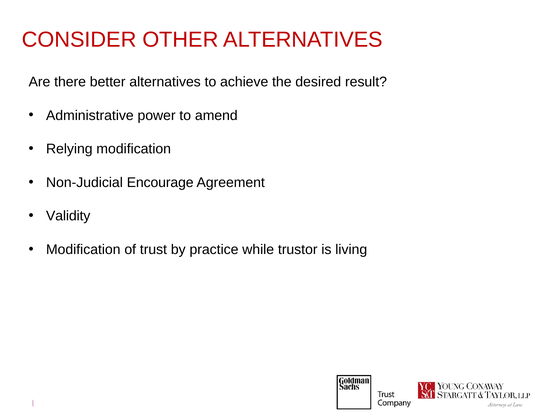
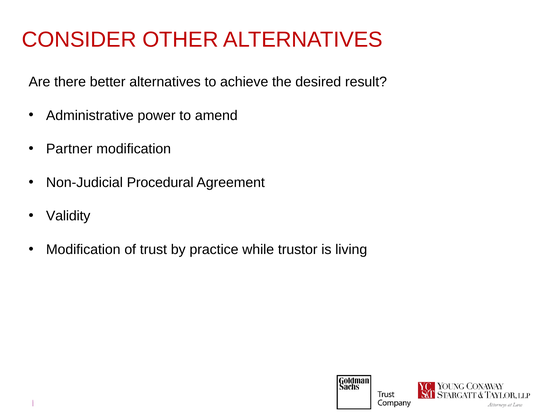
Relying: Relying -> Partner
Encourage: Encourage -> Procedural
